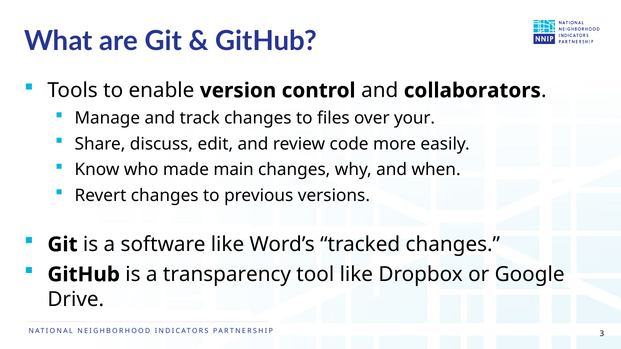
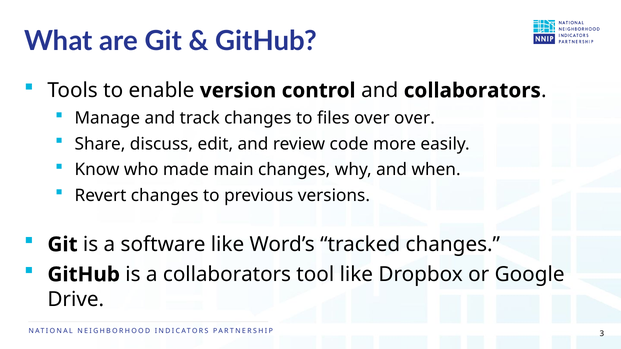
over your: your -> over
a transparency: transparency -> collaborators
